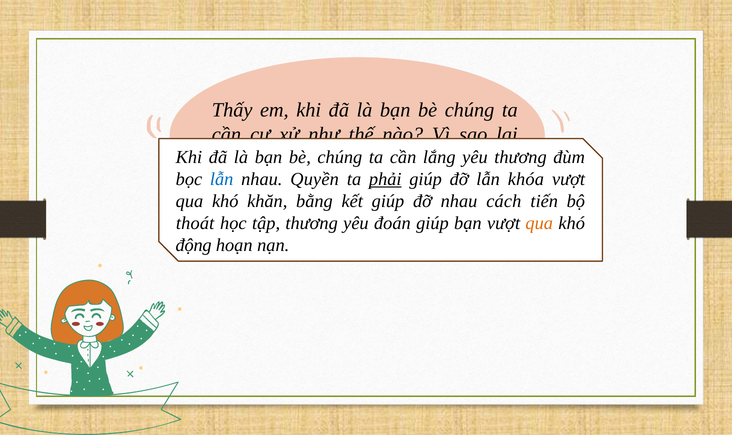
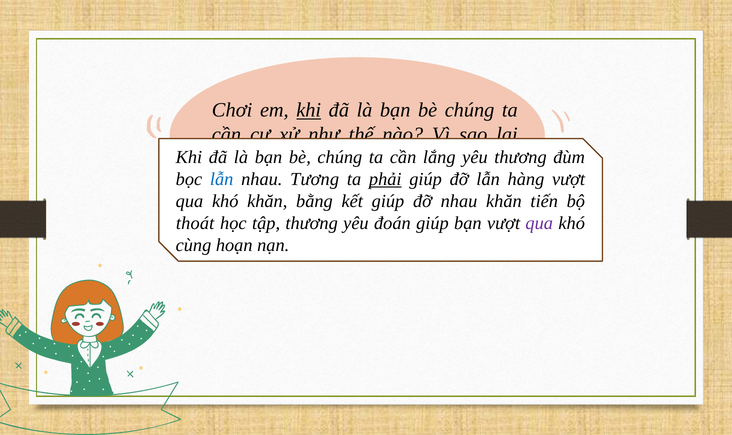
Thấy: Thấy -> Chơi
khi at (309, 110) underline: none -> present
Quyền: Quyền -> Tương
khóa: khóa -> hàng
nhau cách: cách -> khăn
qua at (539, 223) colour: orange -> purple
động: động -> cùng
